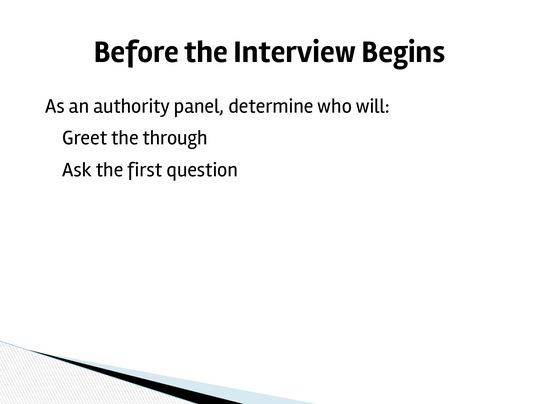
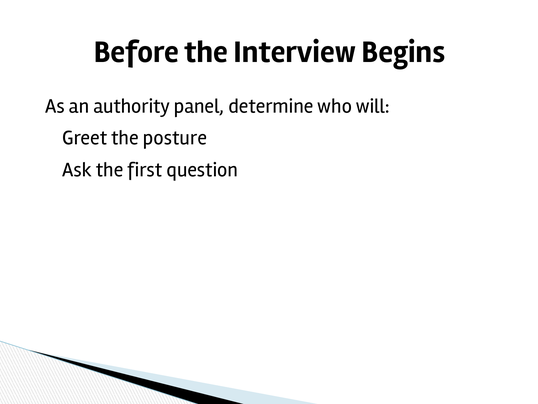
through: through -> posture
